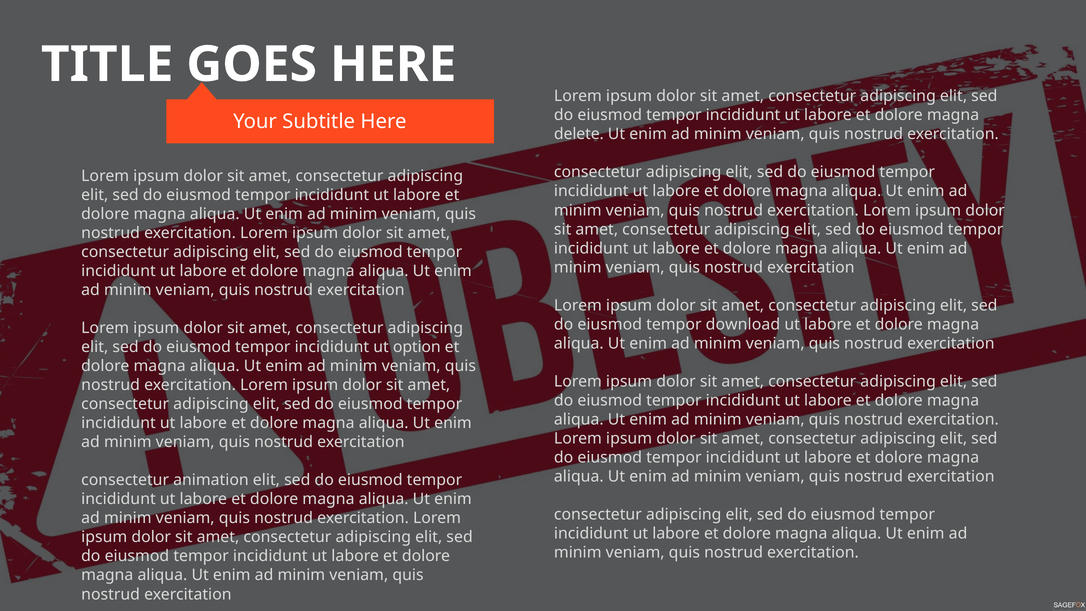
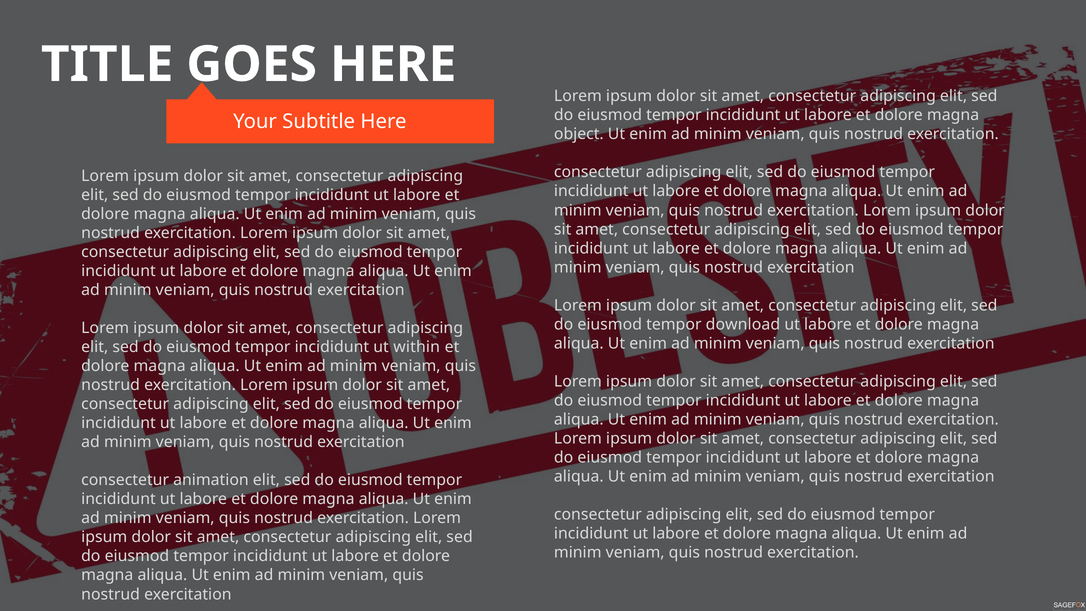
delete: delete -> object
option: option -> within
